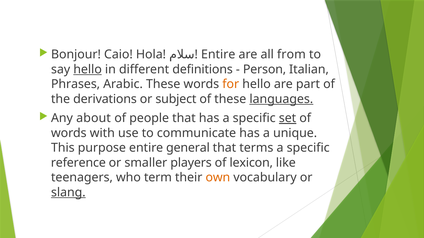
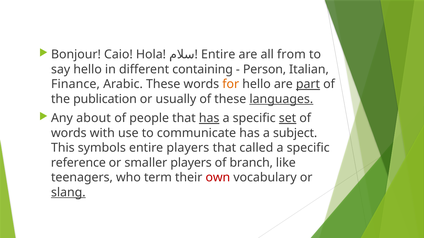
hello at (88, 69) underline: present -> none
definitions: definitions -> containing
Phrases: Phrases -> Finance
part underline: none -> present
derivations: derivations -> publication
subject: subject -> usually
has at (209, 118) underline: none -> present
unique: unique -> subject
purpose: purpose -> symbols
entire general: general -> players
terms: terms -> called
lexicon: lexicon -> branch
own colour: orange -> red
